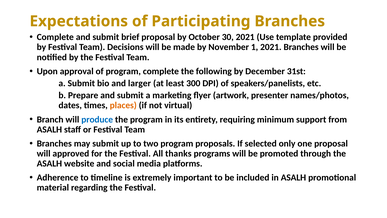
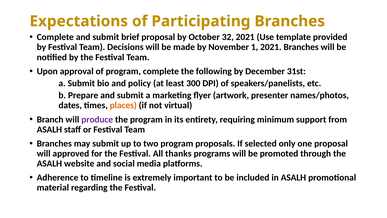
30: 30 -> 32
larger: larger -> policy
produce colour: blue -> purple
